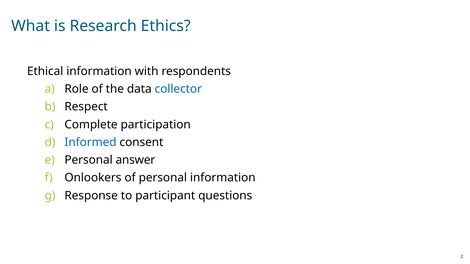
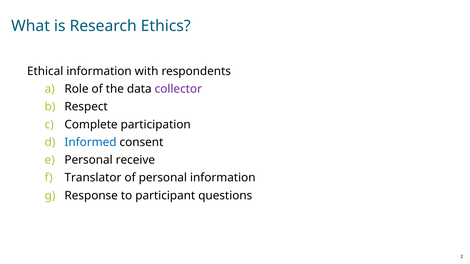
collector colour: blue -> purple
answer: answer -> receive
Onlookers: Onlookers -> Translator
